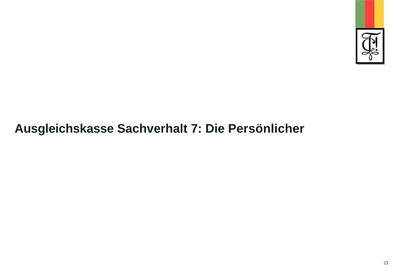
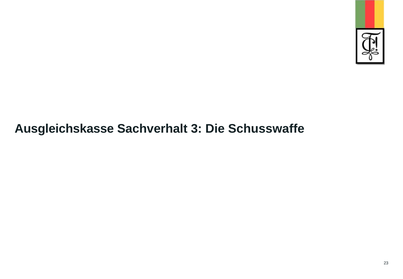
7: 7 -> 3
Persönlicher: Persönlicher -> Schusswaffe
